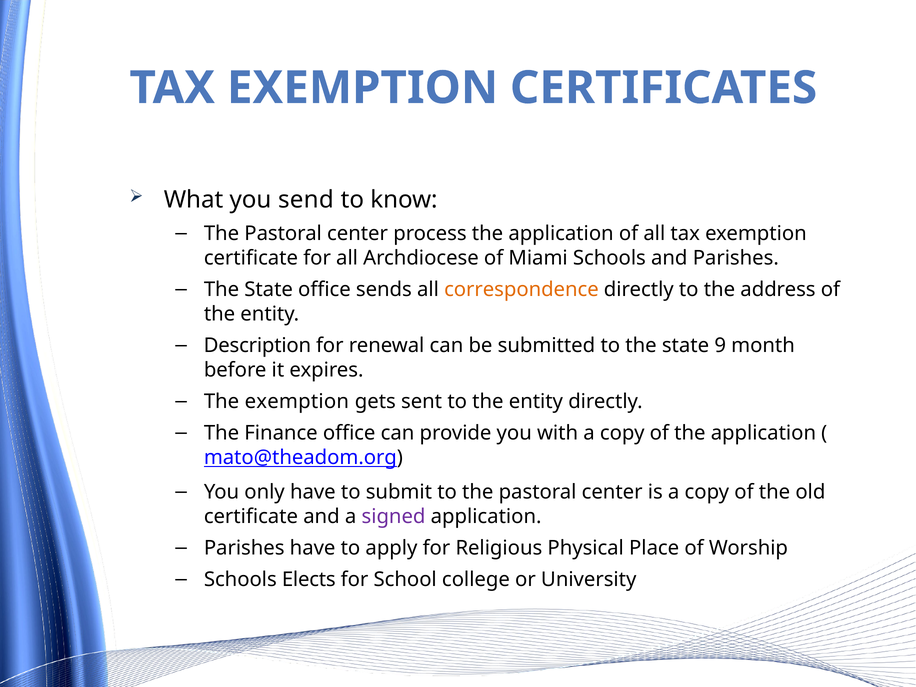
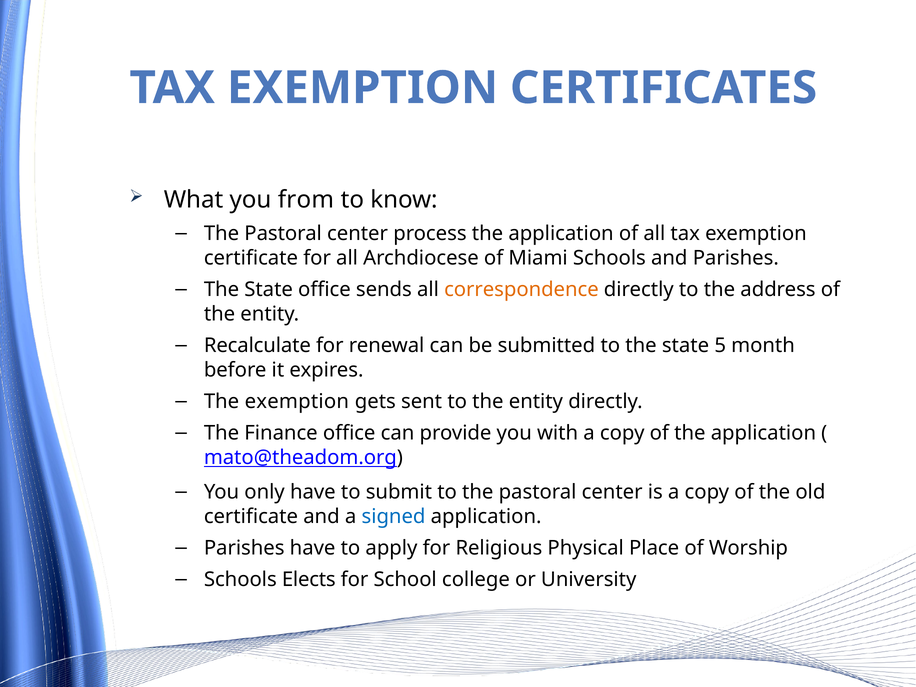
send: send -> from
Description: Description -> Recalculate
9: 9 -> 5
signed colour: purple -> blue
